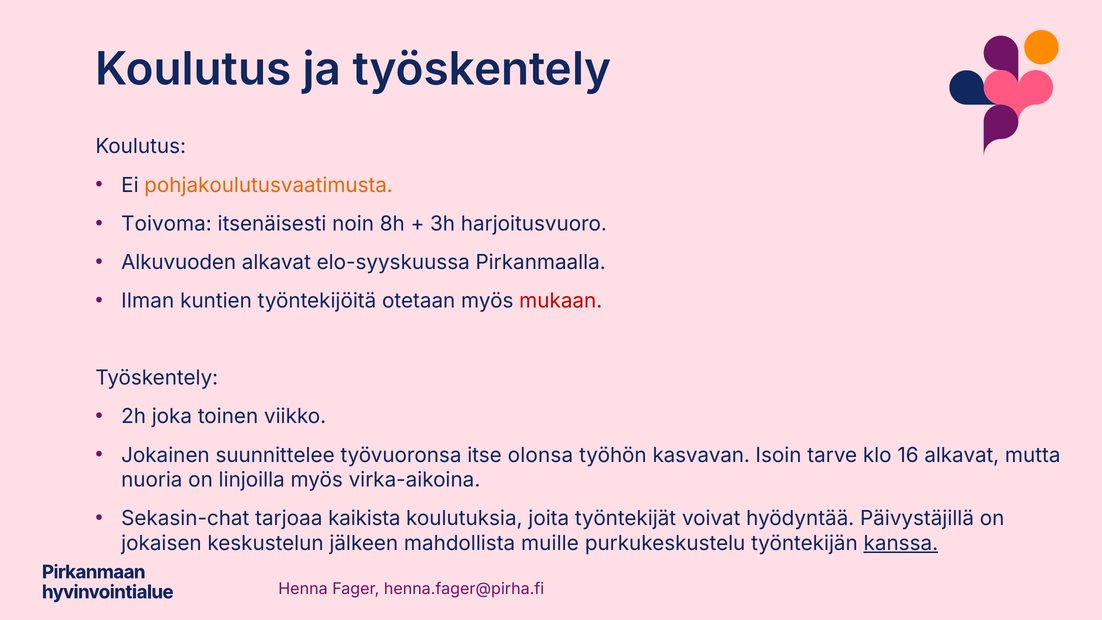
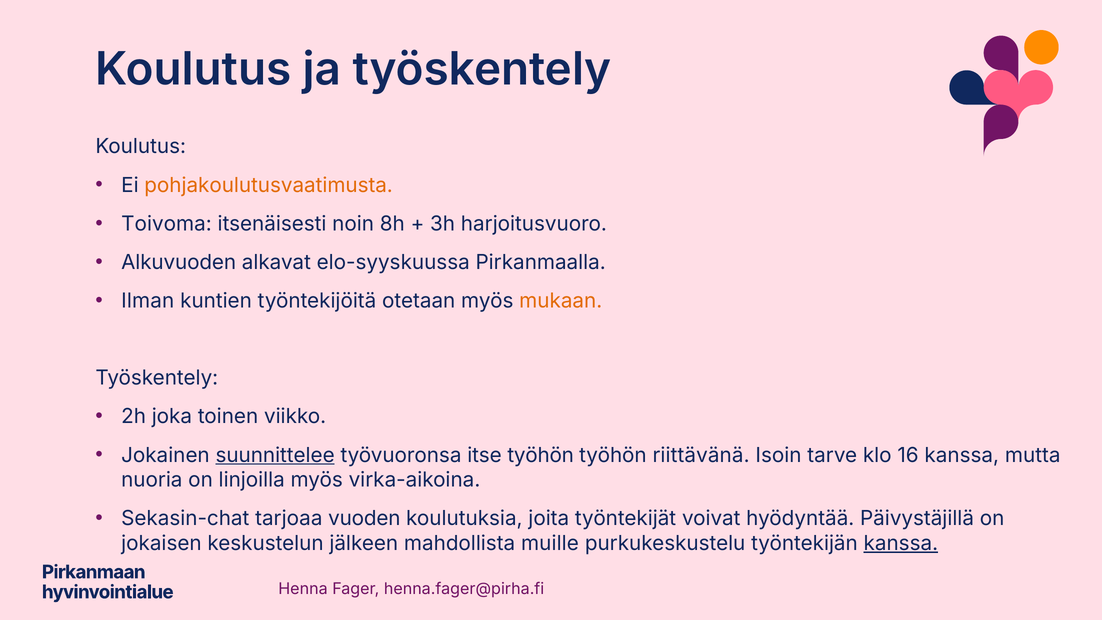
mukaan colour: red -> orange
suunnittelee underline: none -> present
itse olonsa: olonsa -> työhön
kasvavan: kasvavan -> riittävänä
16 alkavat: alkavat -> kanssa
kaikista: kaikista -> vuoden
